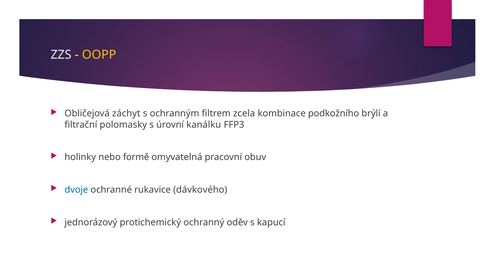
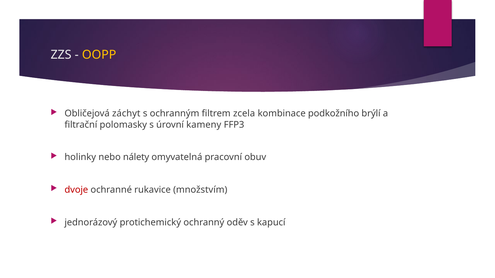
kanálku: kanálku -> kameny
formě: formě -> nálety
dvoje colour: blue -> red
dávkového: dávkového -> množstvím
